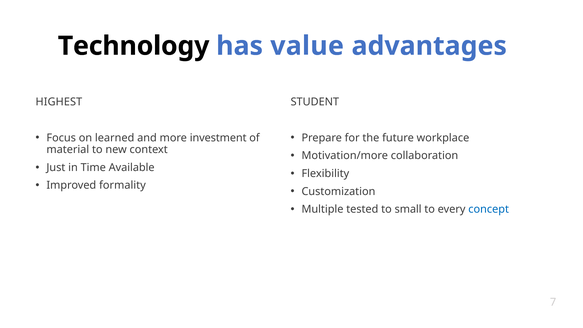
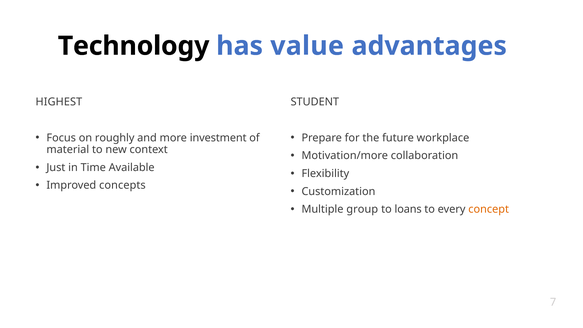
learned: learned -> roughly
formality: formality -> concepts
tested: tested -> group
small: small -> loans
concept colour: blue -> orange
